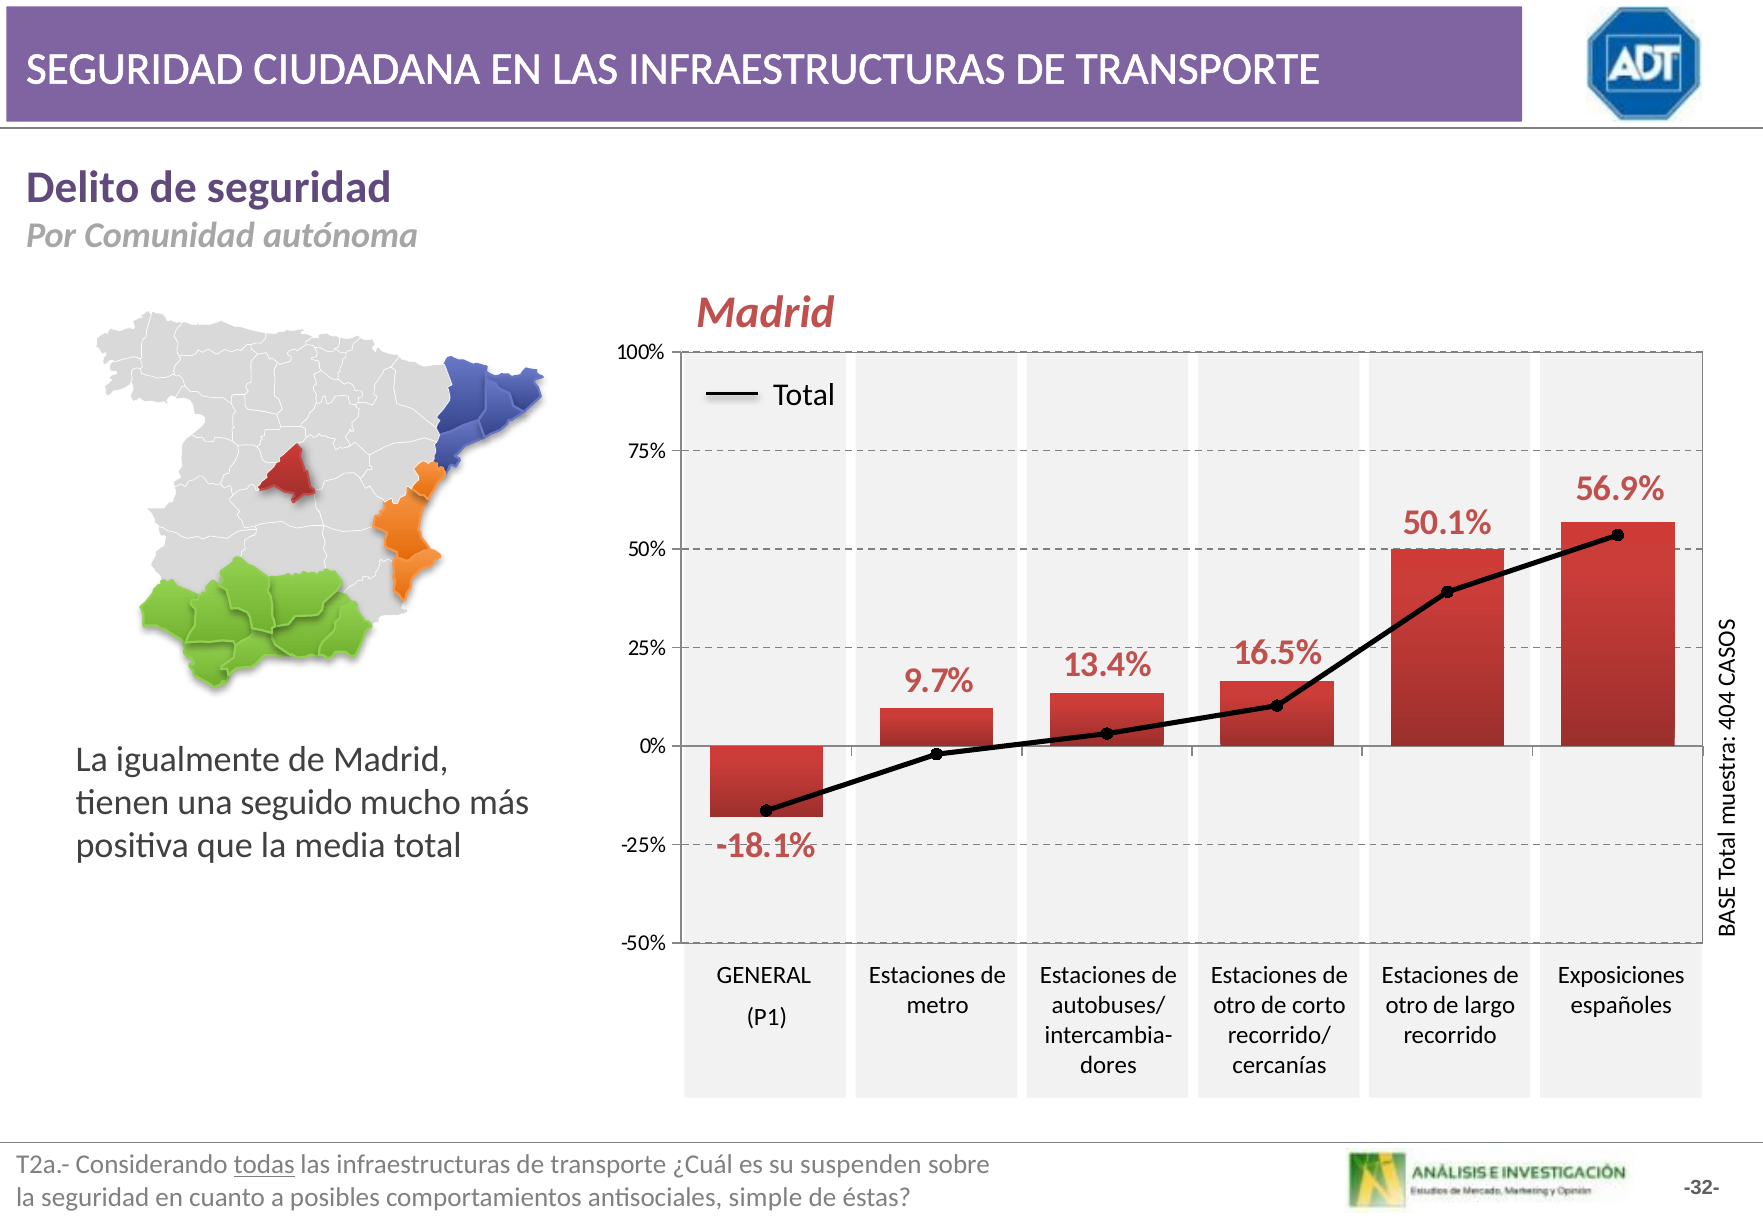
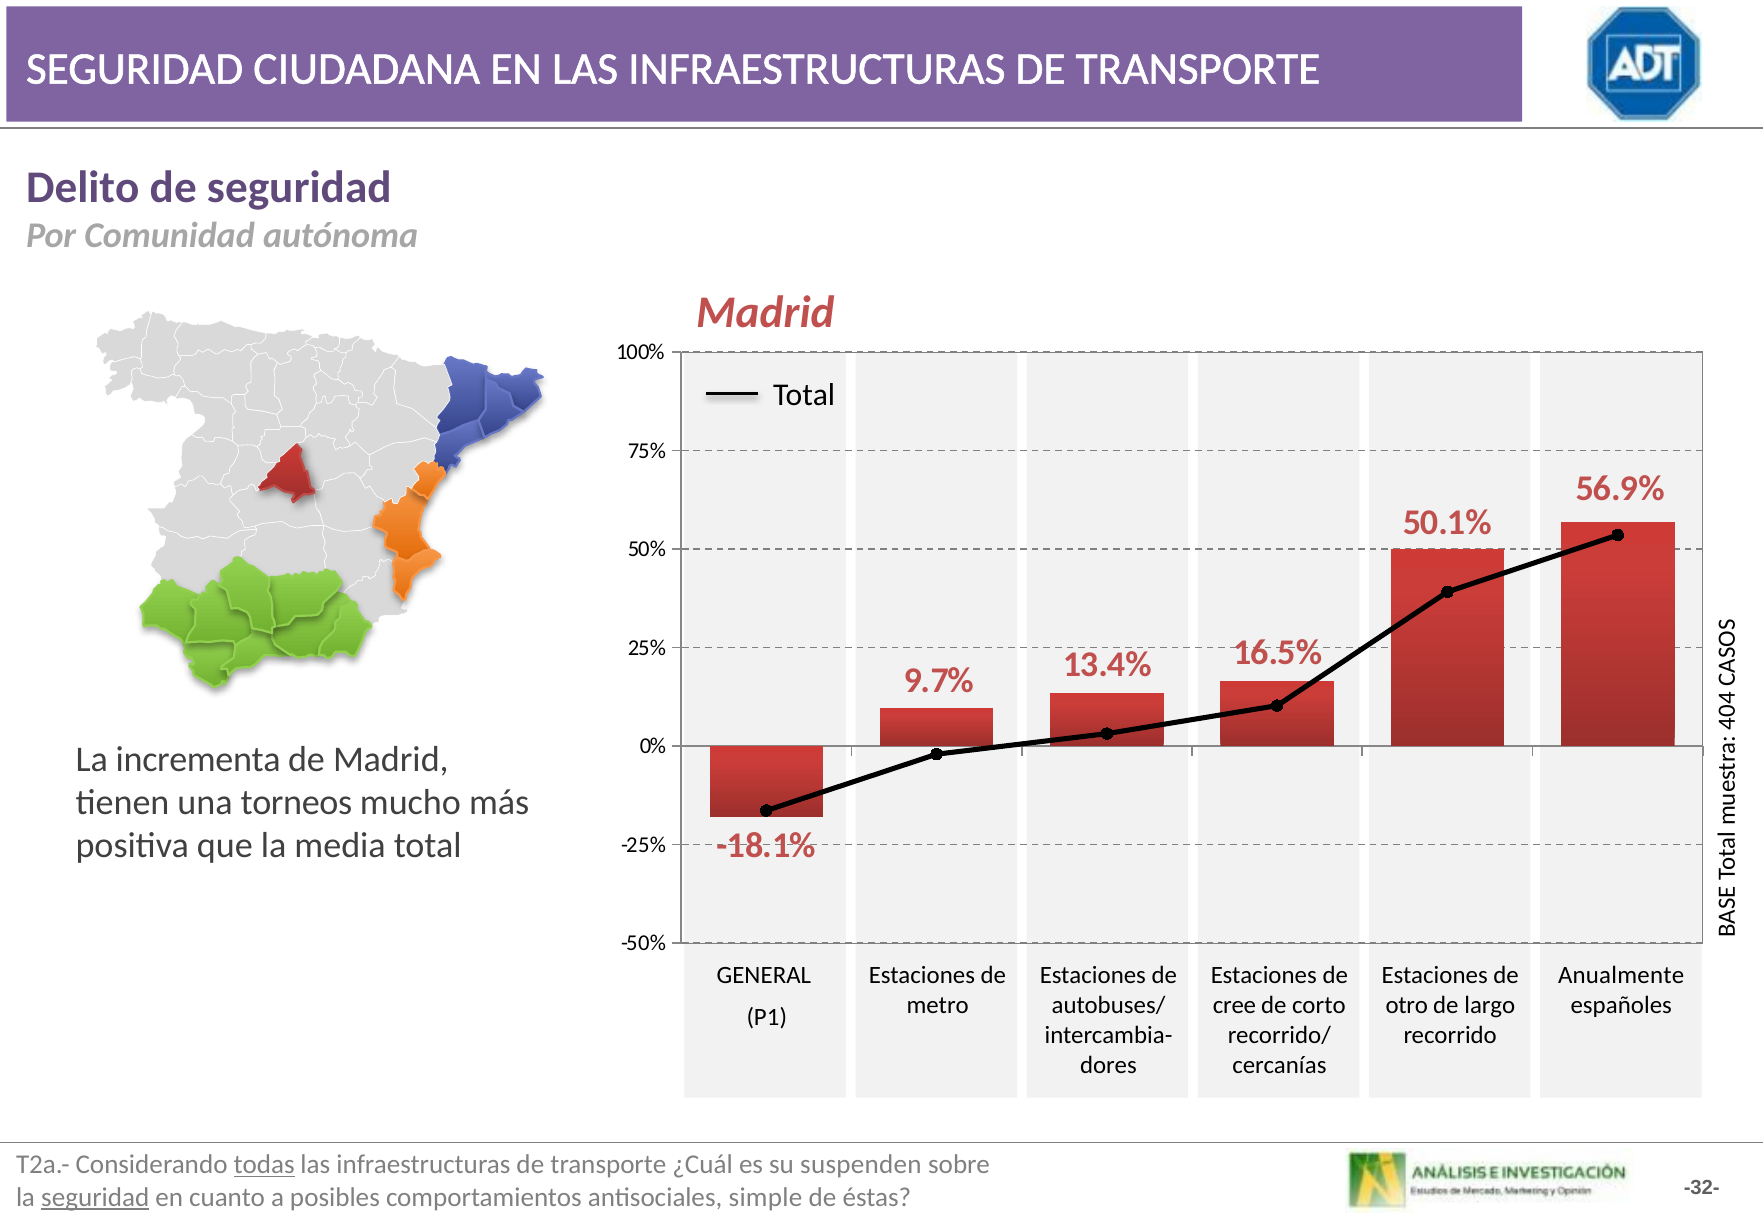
igualmente: igualmente -> incrementa
seguido: seguido -> torneos
Exposiciones: Exposiciones -> Anualmente
otro at (1235, 1005): otro -> cree
seguridad at (95, 1197) underline: none -> present
